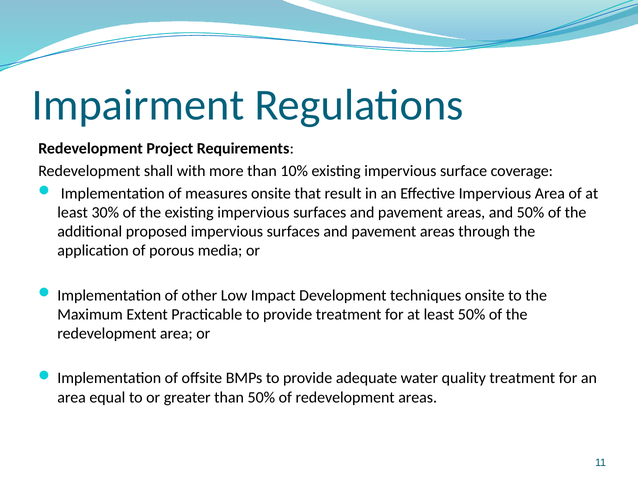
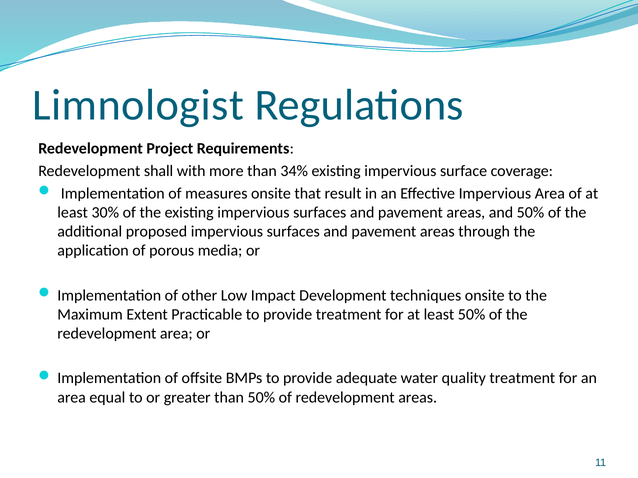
Impairment: Impairment -> Limnologist
10%: 10% -> 34%
